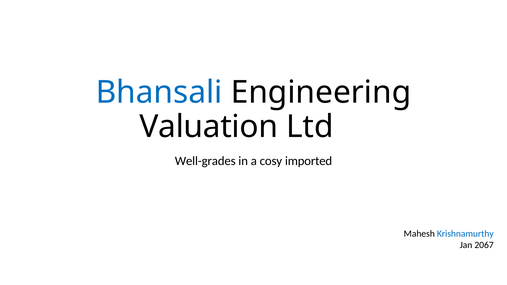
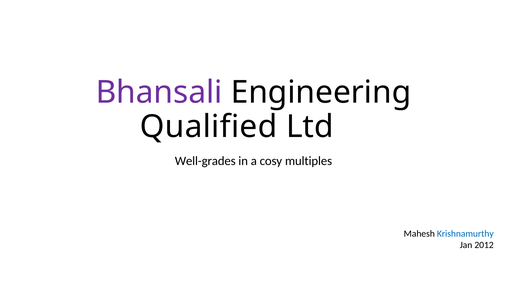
Bhansali colour: blue -> purple
Valuation: Valuation -> Qualified
imported: imported -> multiples
2067: 2067 -> 2012
